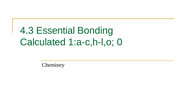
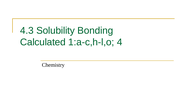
Essential: Essential -> Solubility
0: 0 -> 4
